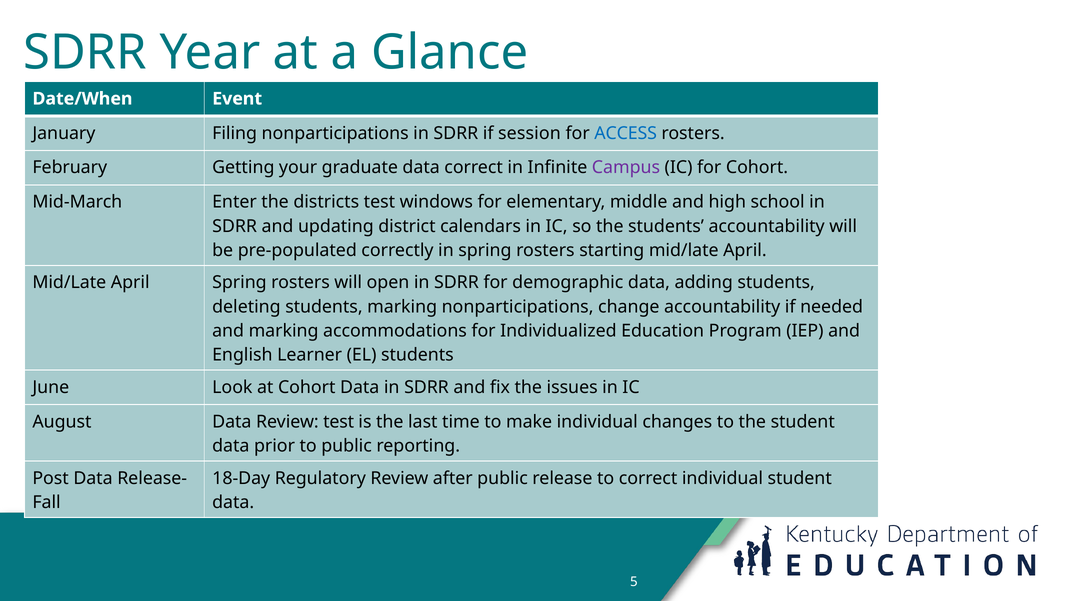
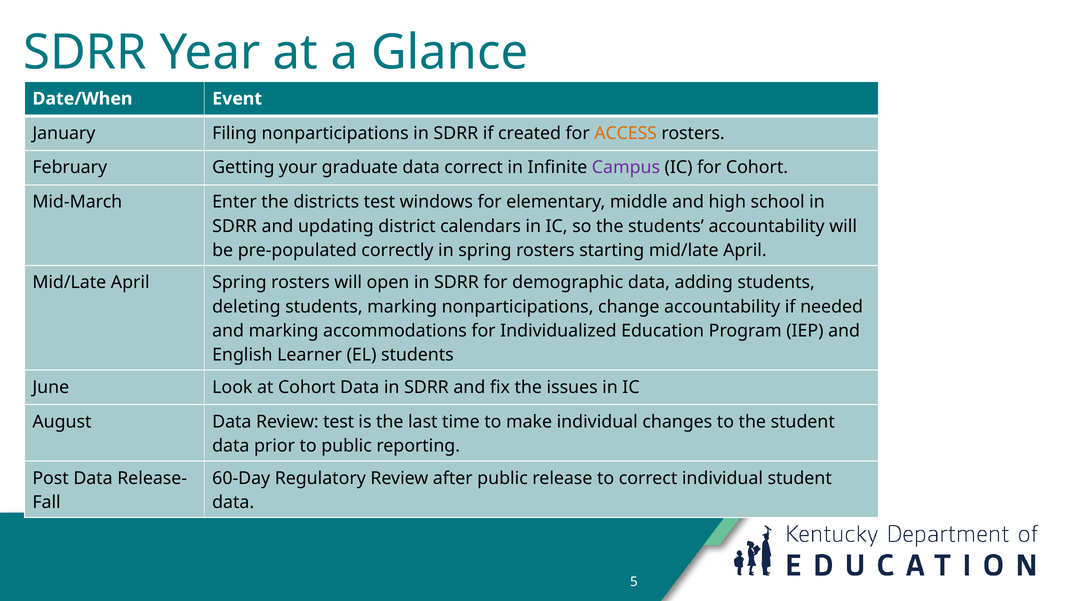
session: session -> created
ACCESS colour: blue -> orange
18-Day: 18-Day -> 60-Day
